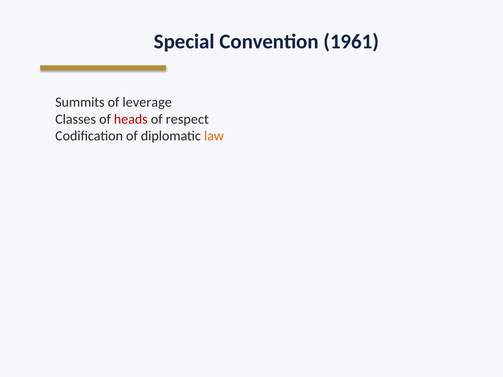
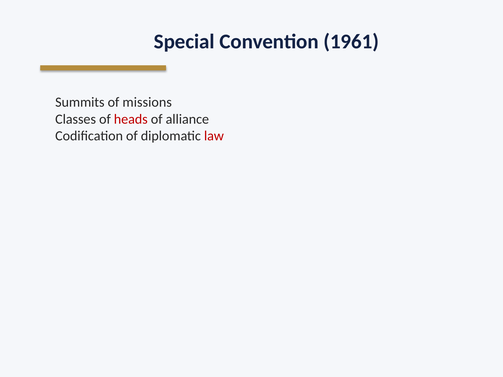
leverage: leverage -> missions
respect: respect -> alliance
law colour: orange -> red
